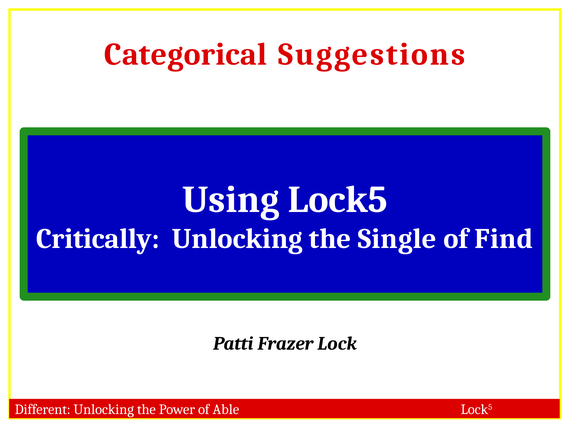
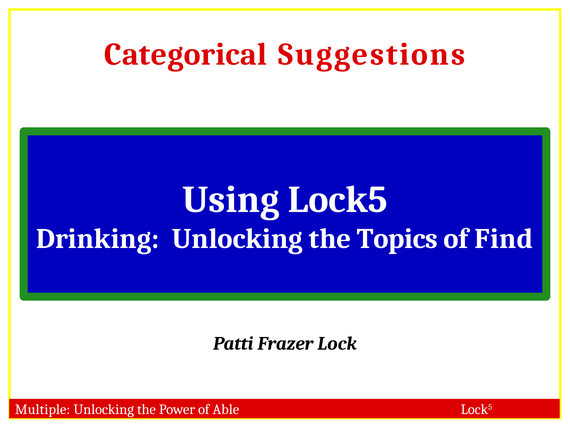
Critically: Critically -> Drinking
Single: Single -> Topics
Different: Different -> Multiple
